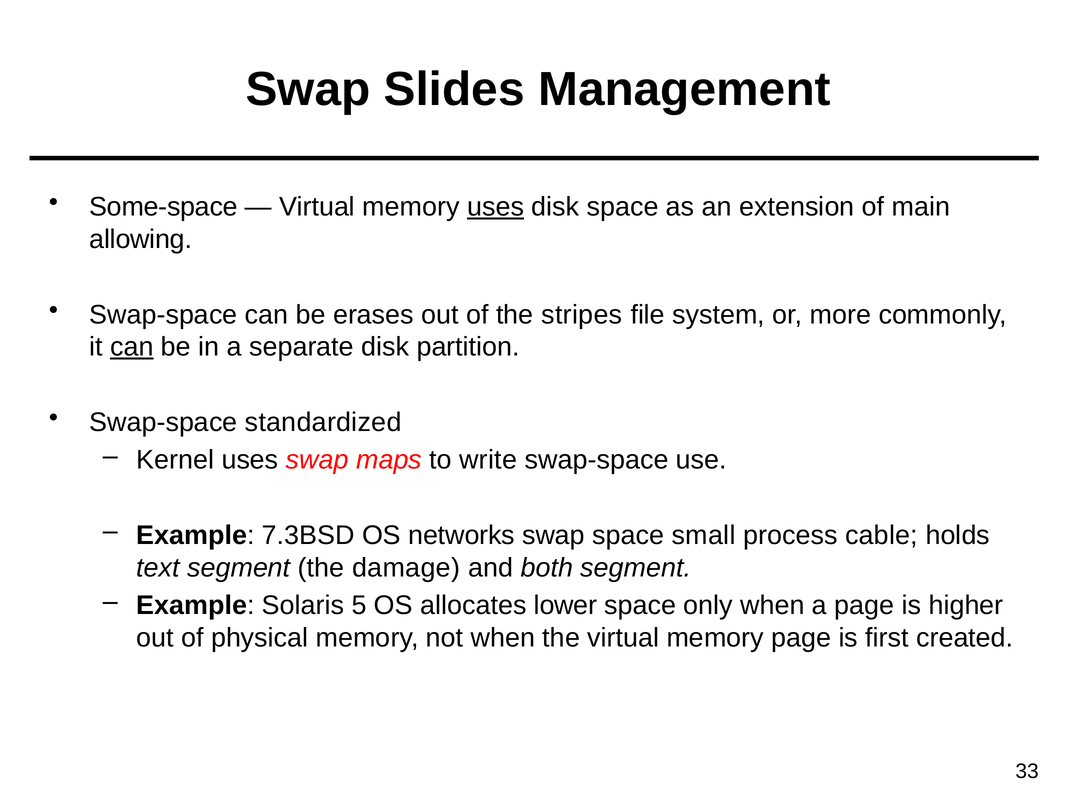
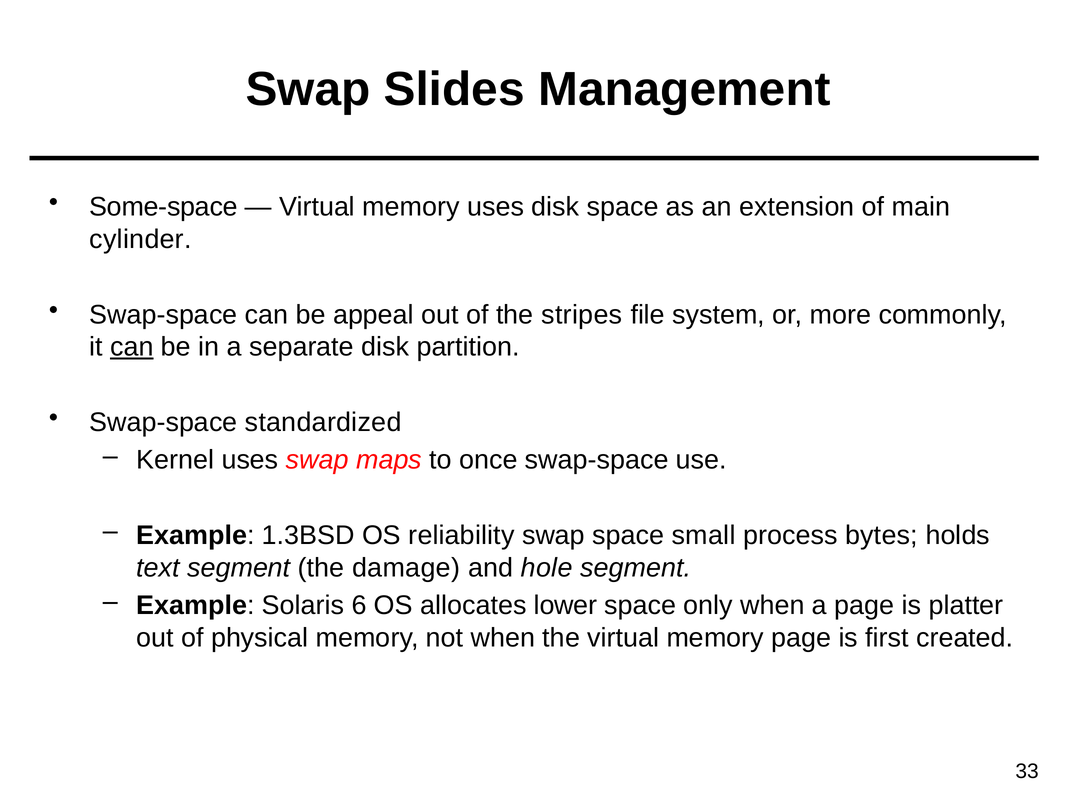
uses at (496, 207) underline: present -> none
allowing: allowing -> cylinder
erases: erases -> appeal
write: write -> once
7.3BSD: 7.3BSD -> 1.3BSD
networks: networks -> reliability
cable: cable -> bytes
both: both -> hole
5: 5 -> 6
higher: higher -> platter
